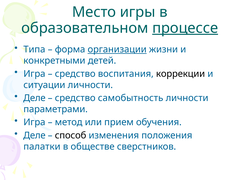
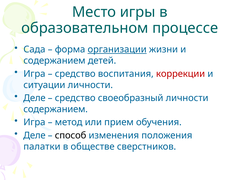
процессе underline: present -> none
Типа: Типа -> Сада
конкретными at (54, 61): конкретными -> содержанием
коррекции colour: black -> red
самобытность: самобытность -> своеобразный
параметрами at (56, 109): параметрами -> содержанием
